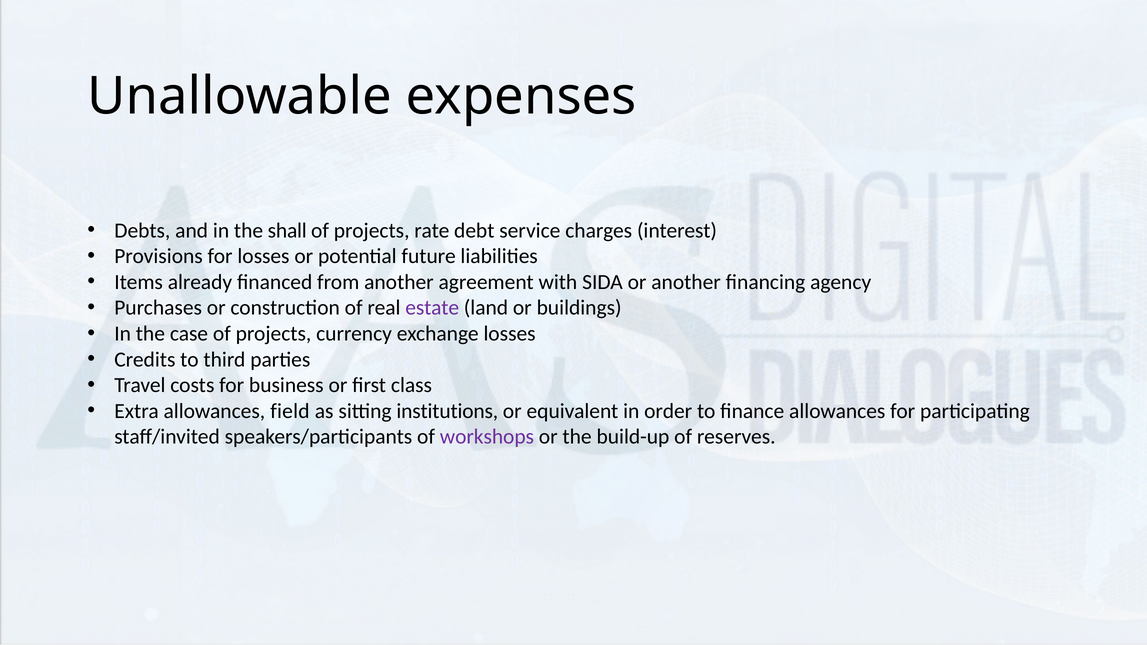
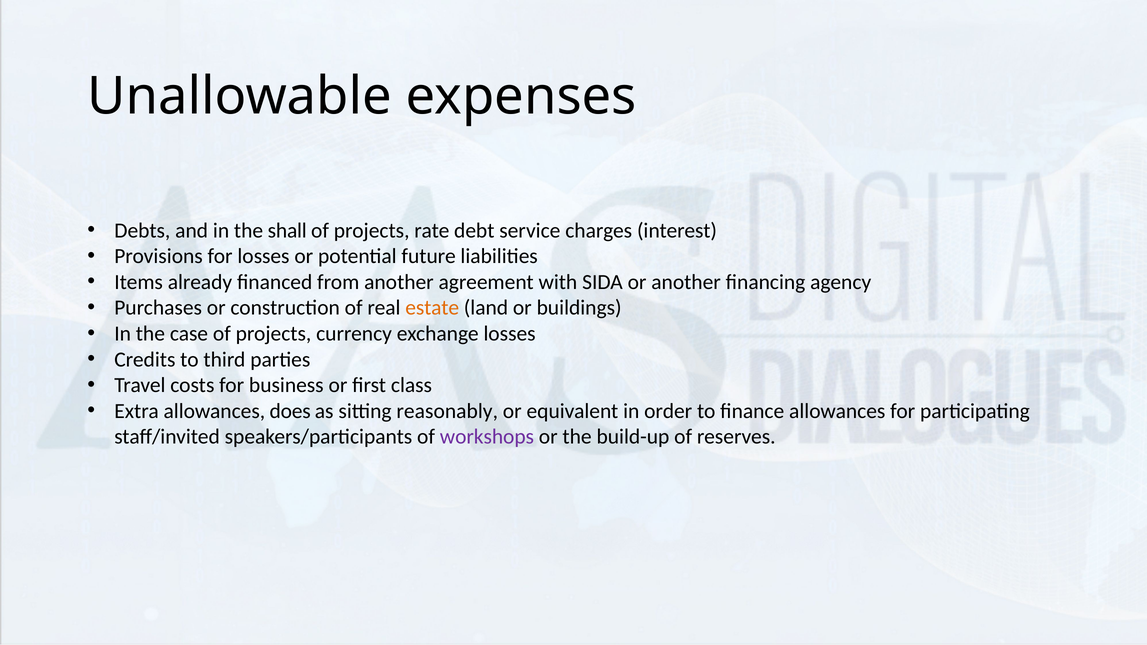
estate colour: purple -> orange
field: field -> does
institutions: institutions -> reasonably
